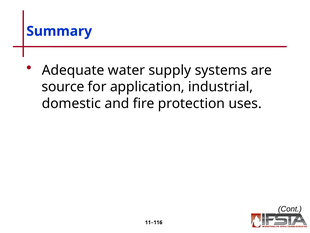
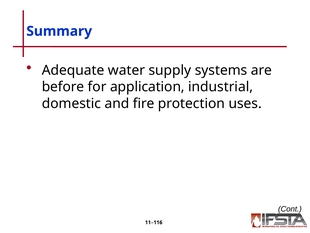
source: source -> before
